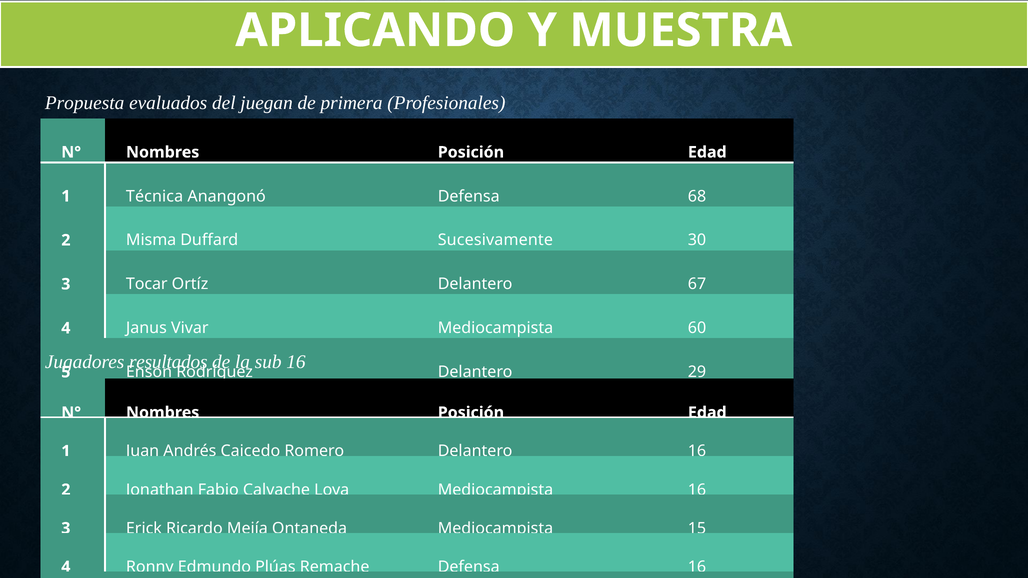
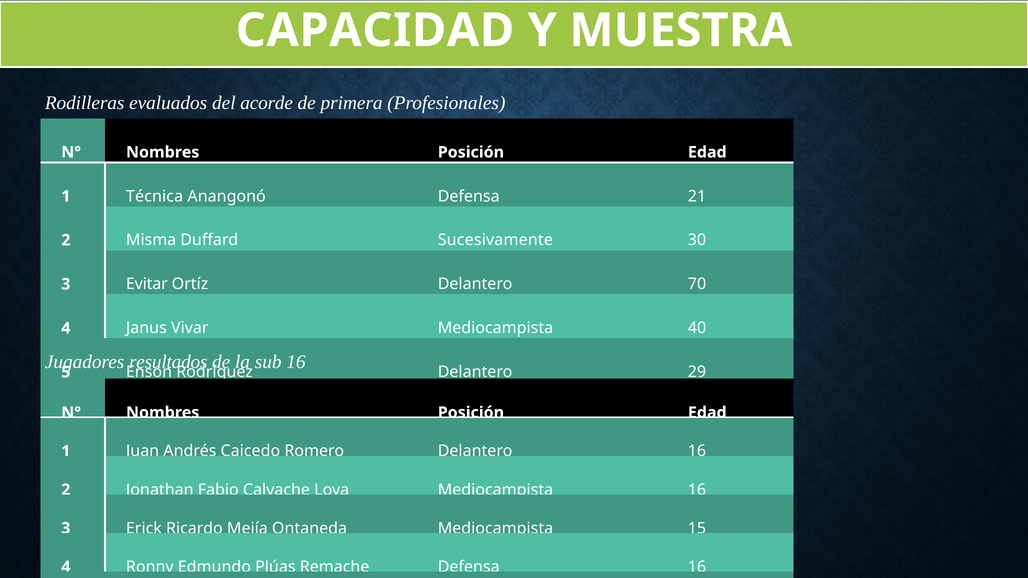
APLICANDO: APLICANDO -> CAPACIDAD
Propuesta: Propuesta -> Rodilleras
juegan: juegan -> acorde
68: 68 -> 21
Tocar: Tocar -> Evitar
67: 67 -> 70
60: 60 -> 40
